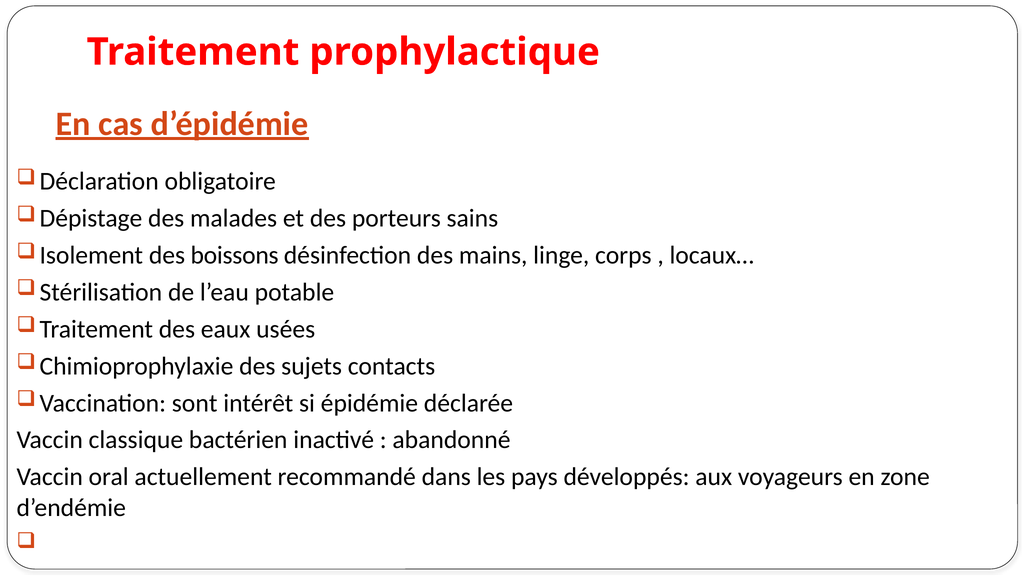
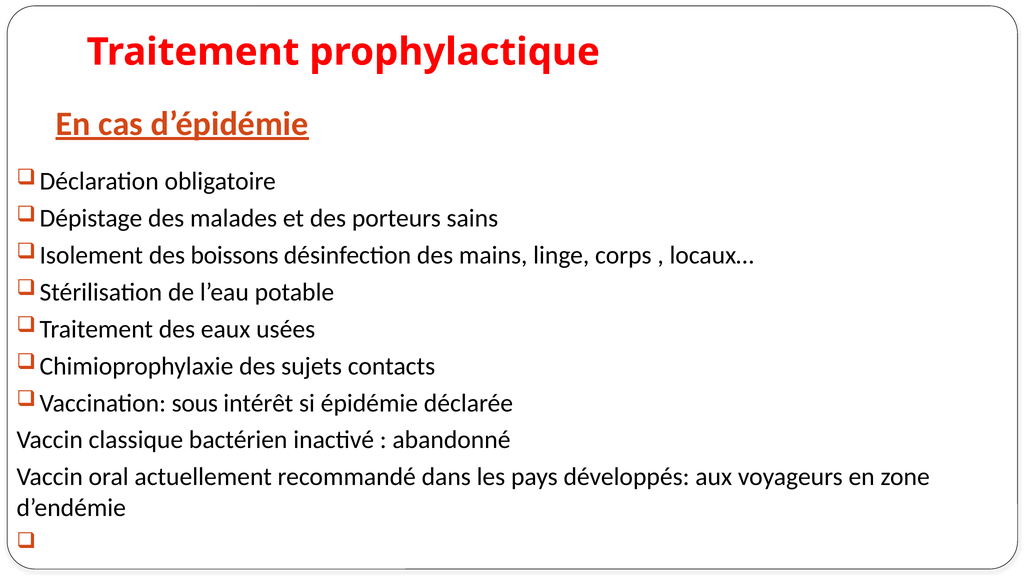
sont: sont -> sous
